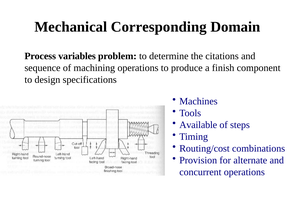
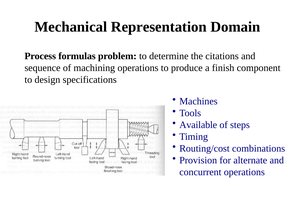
Corresponding: Corresponding -> Representation
variables: variables -> formulas
